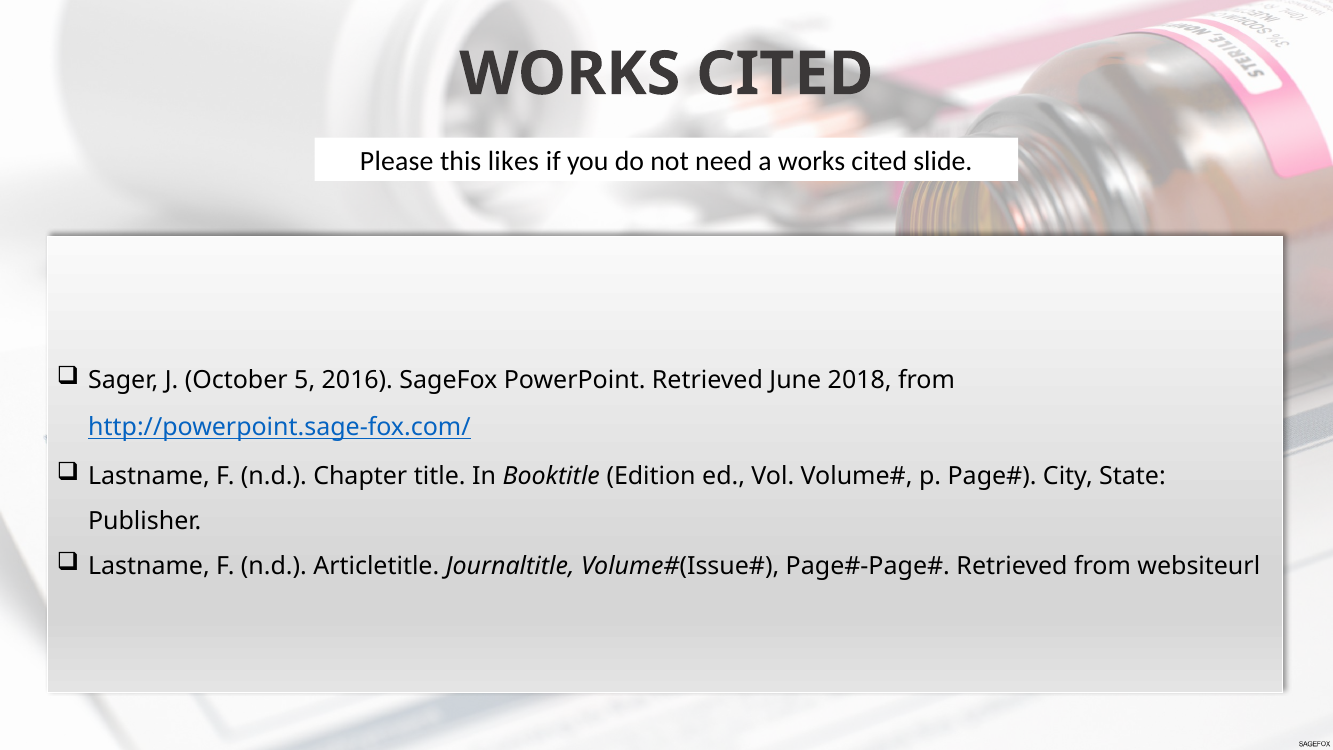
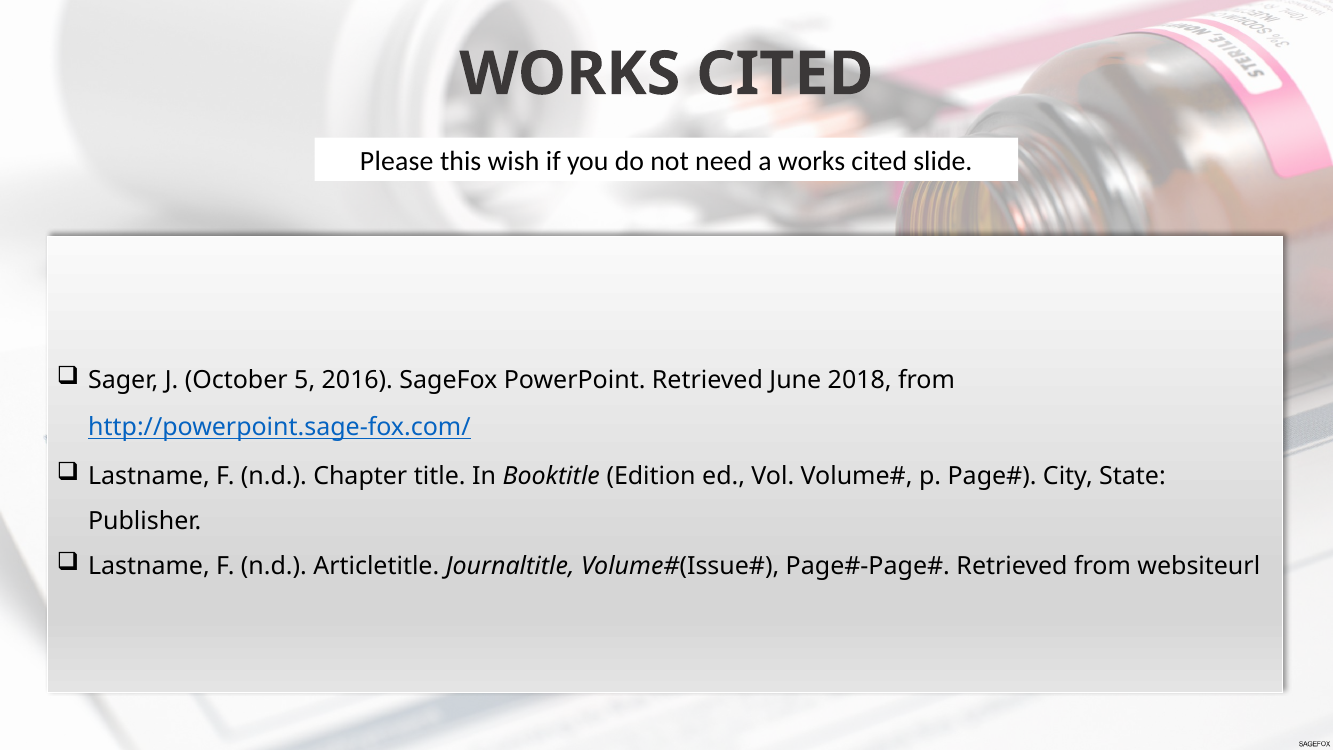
likes: likes -> wish
